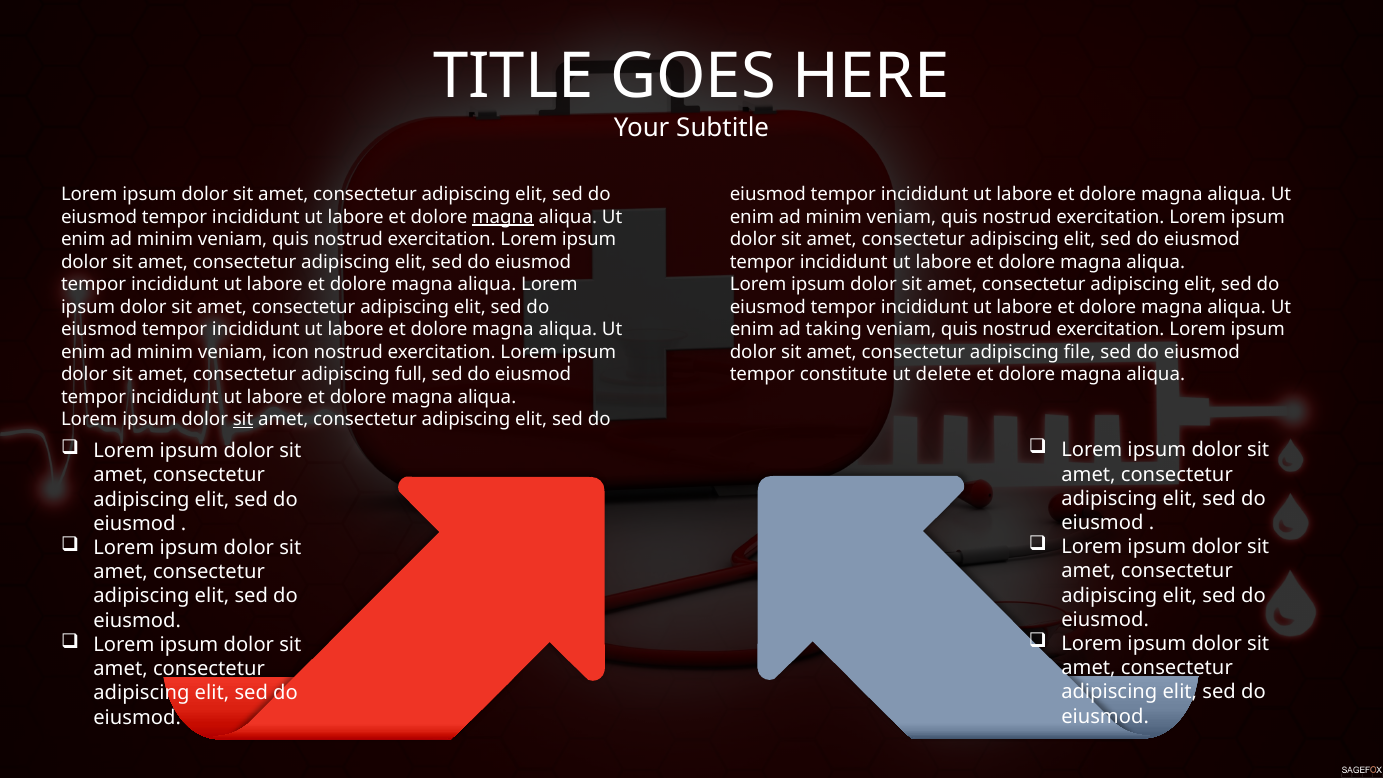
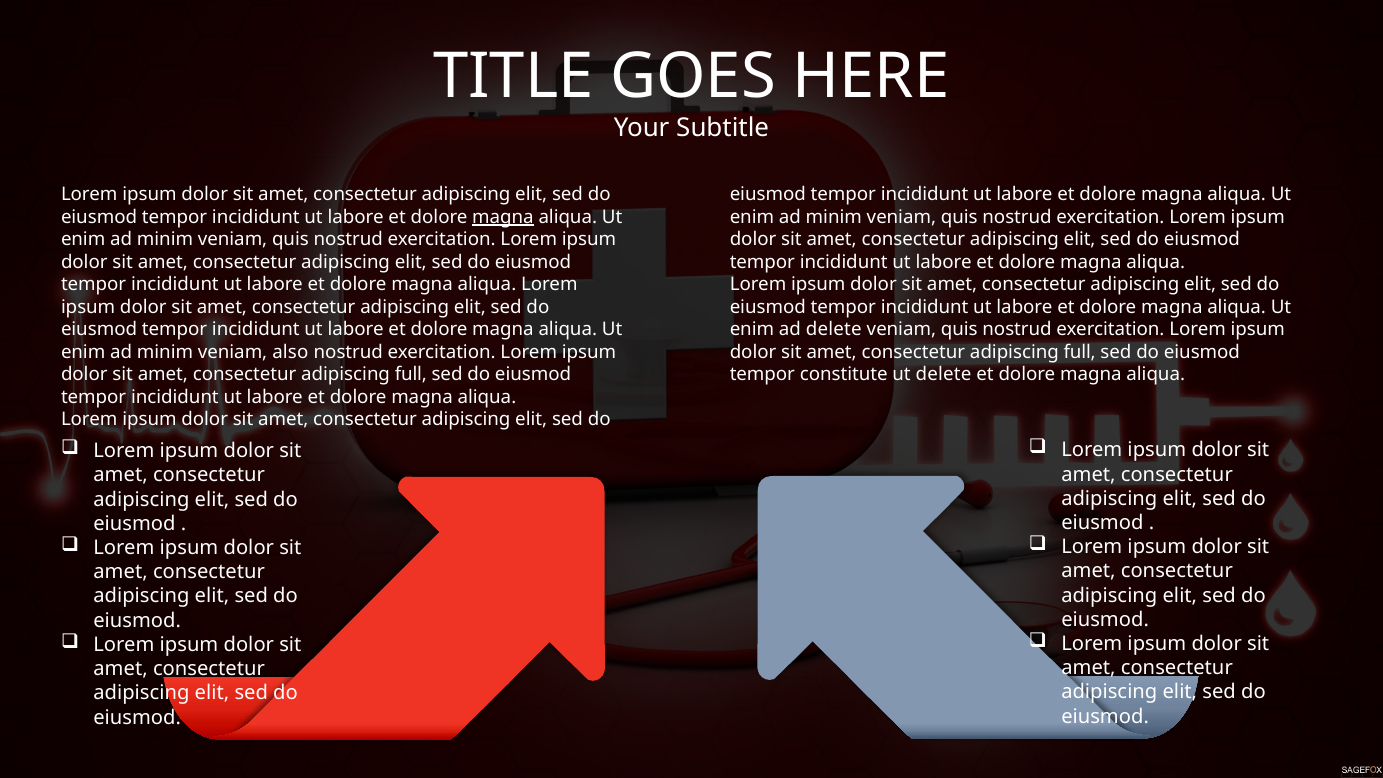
ad taking: taking -> delete
icon: icon -> also
file at (1080, 352): file -> full
sit at (243, 419) underline: present -> none
